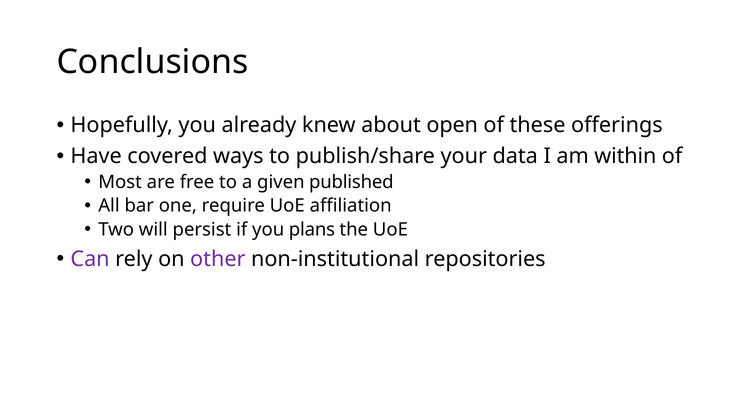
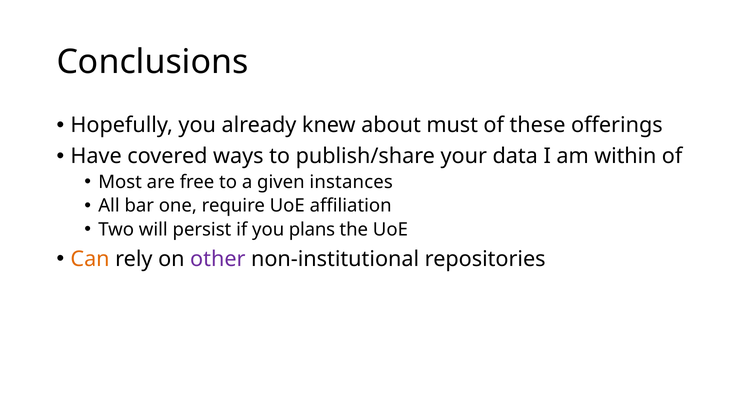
open: open -> must
published: published -> instances
Can colour: purple -> orange
